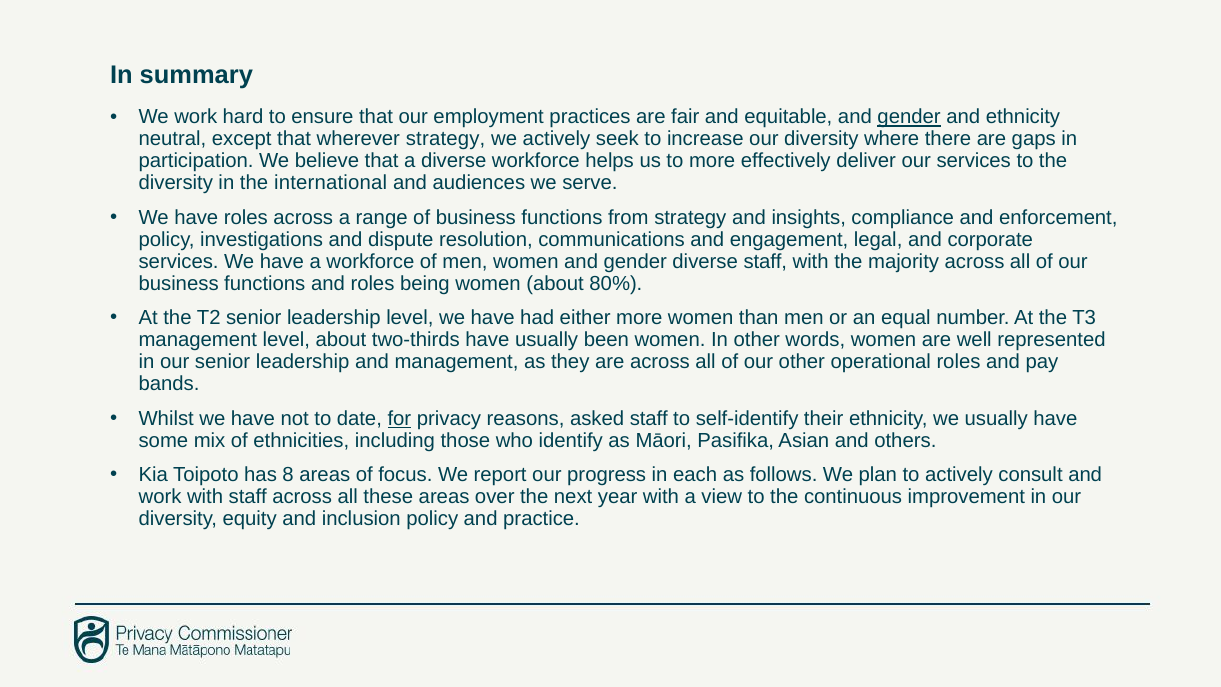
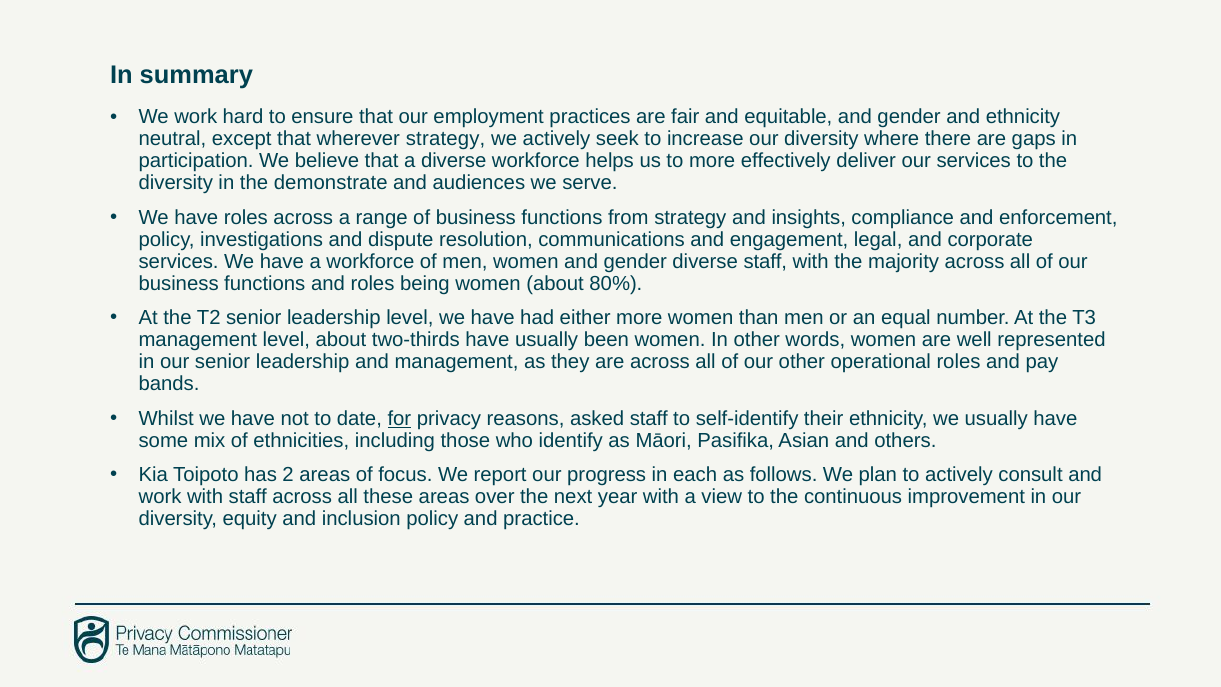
gender at (909, 117) underline: present -> none
international: international -> demonstrate
8: 8 -> 2
